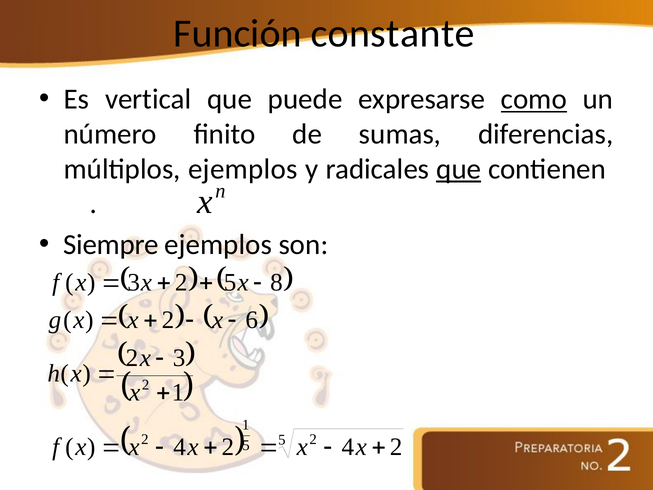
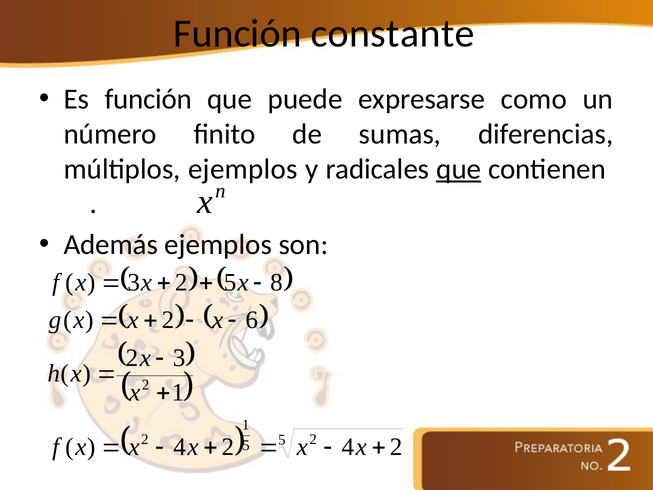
Es vertical: vertical -> función
como underline: present -> none
Siempre: Siempre -> Además
